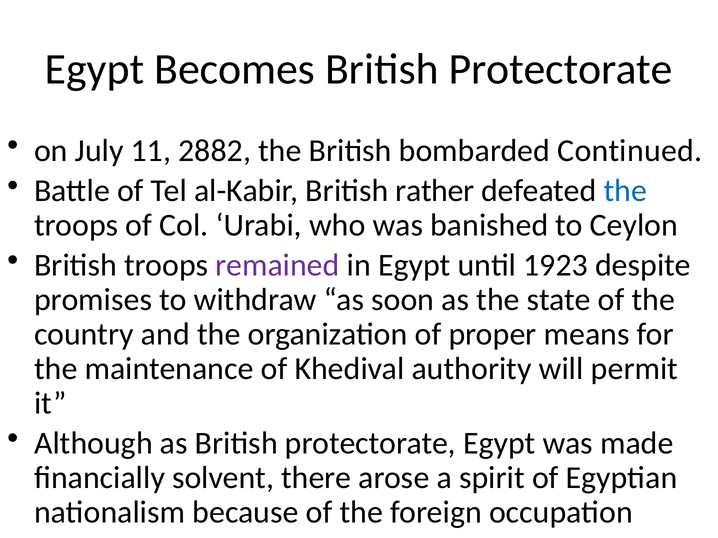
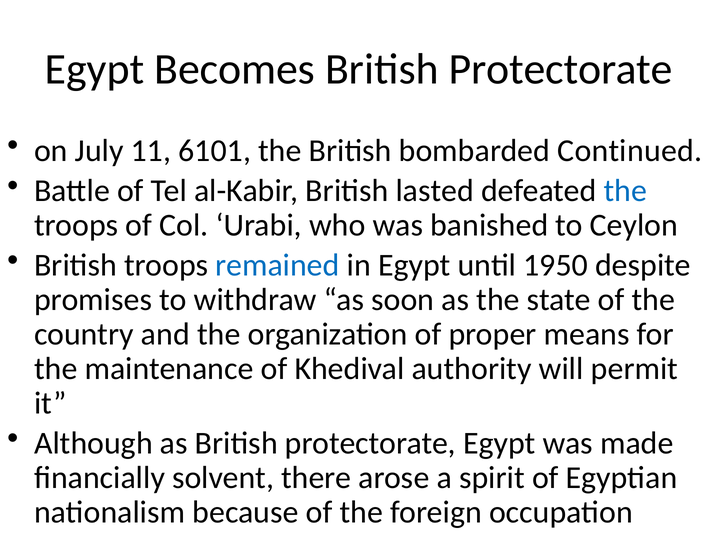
2882: 2882 -> 6101
rather: rather -> lasted
remained colour: purple -> blue
1923: 1923 -> 1950
